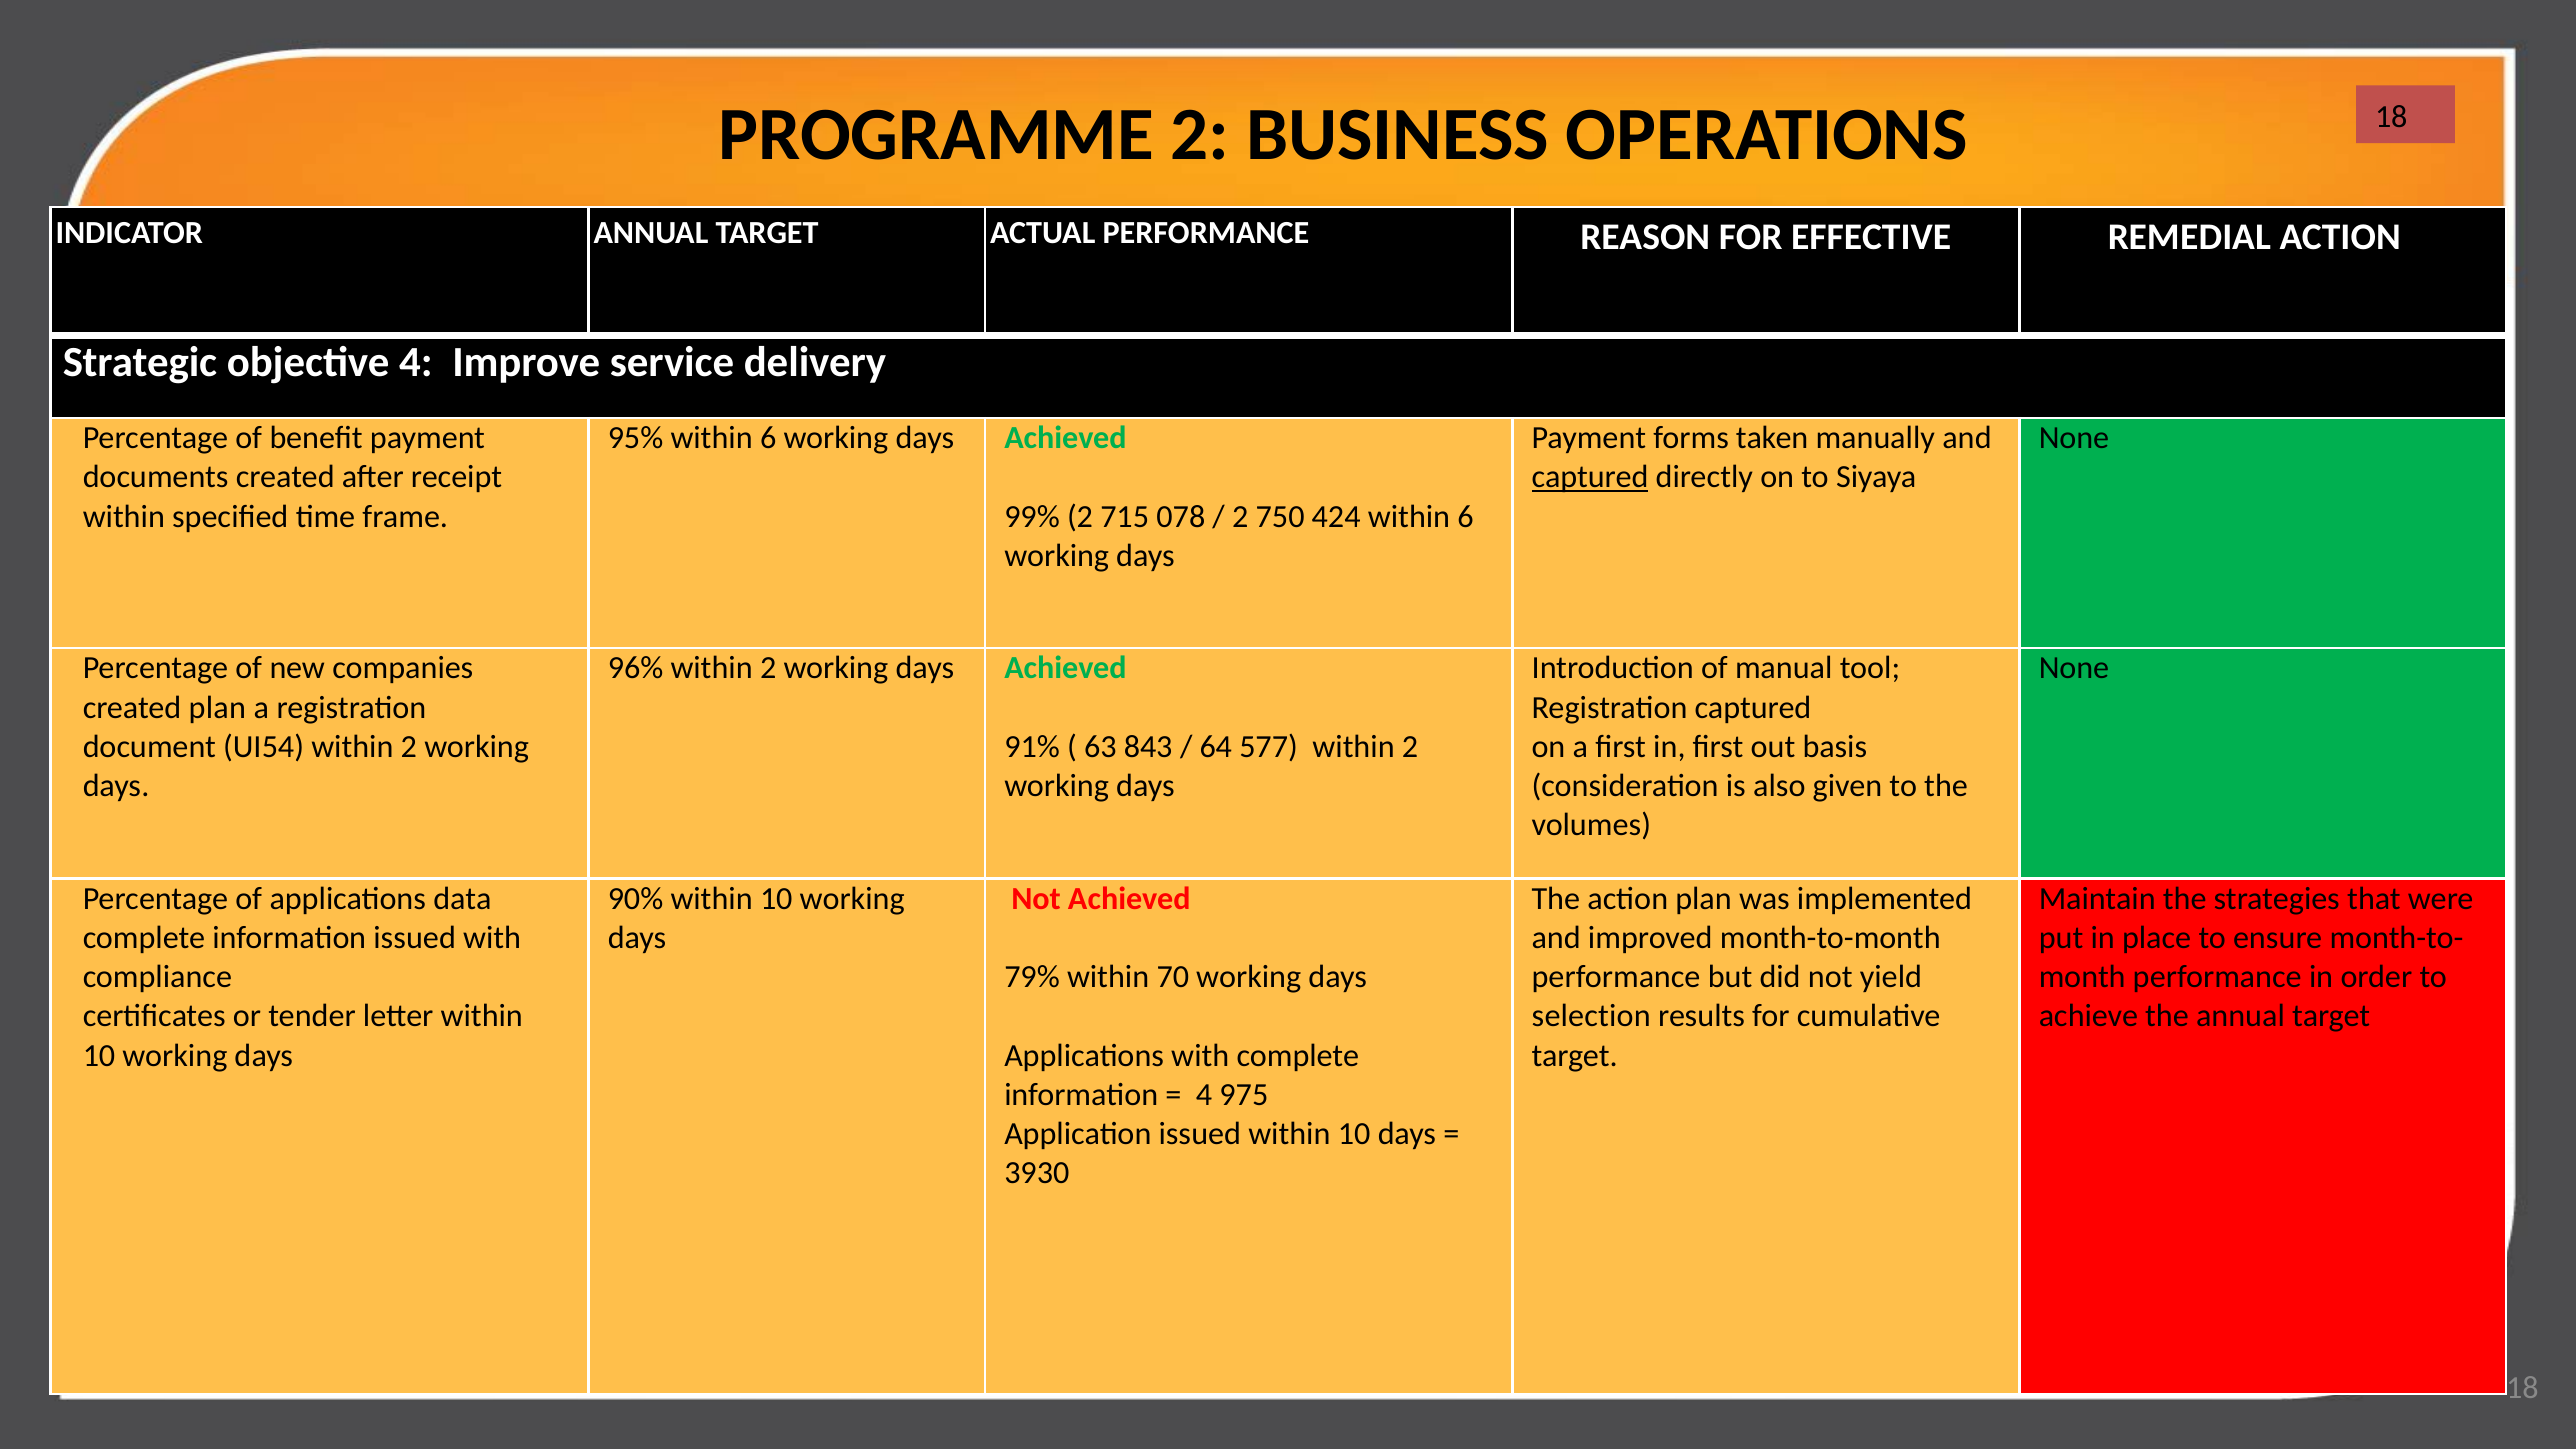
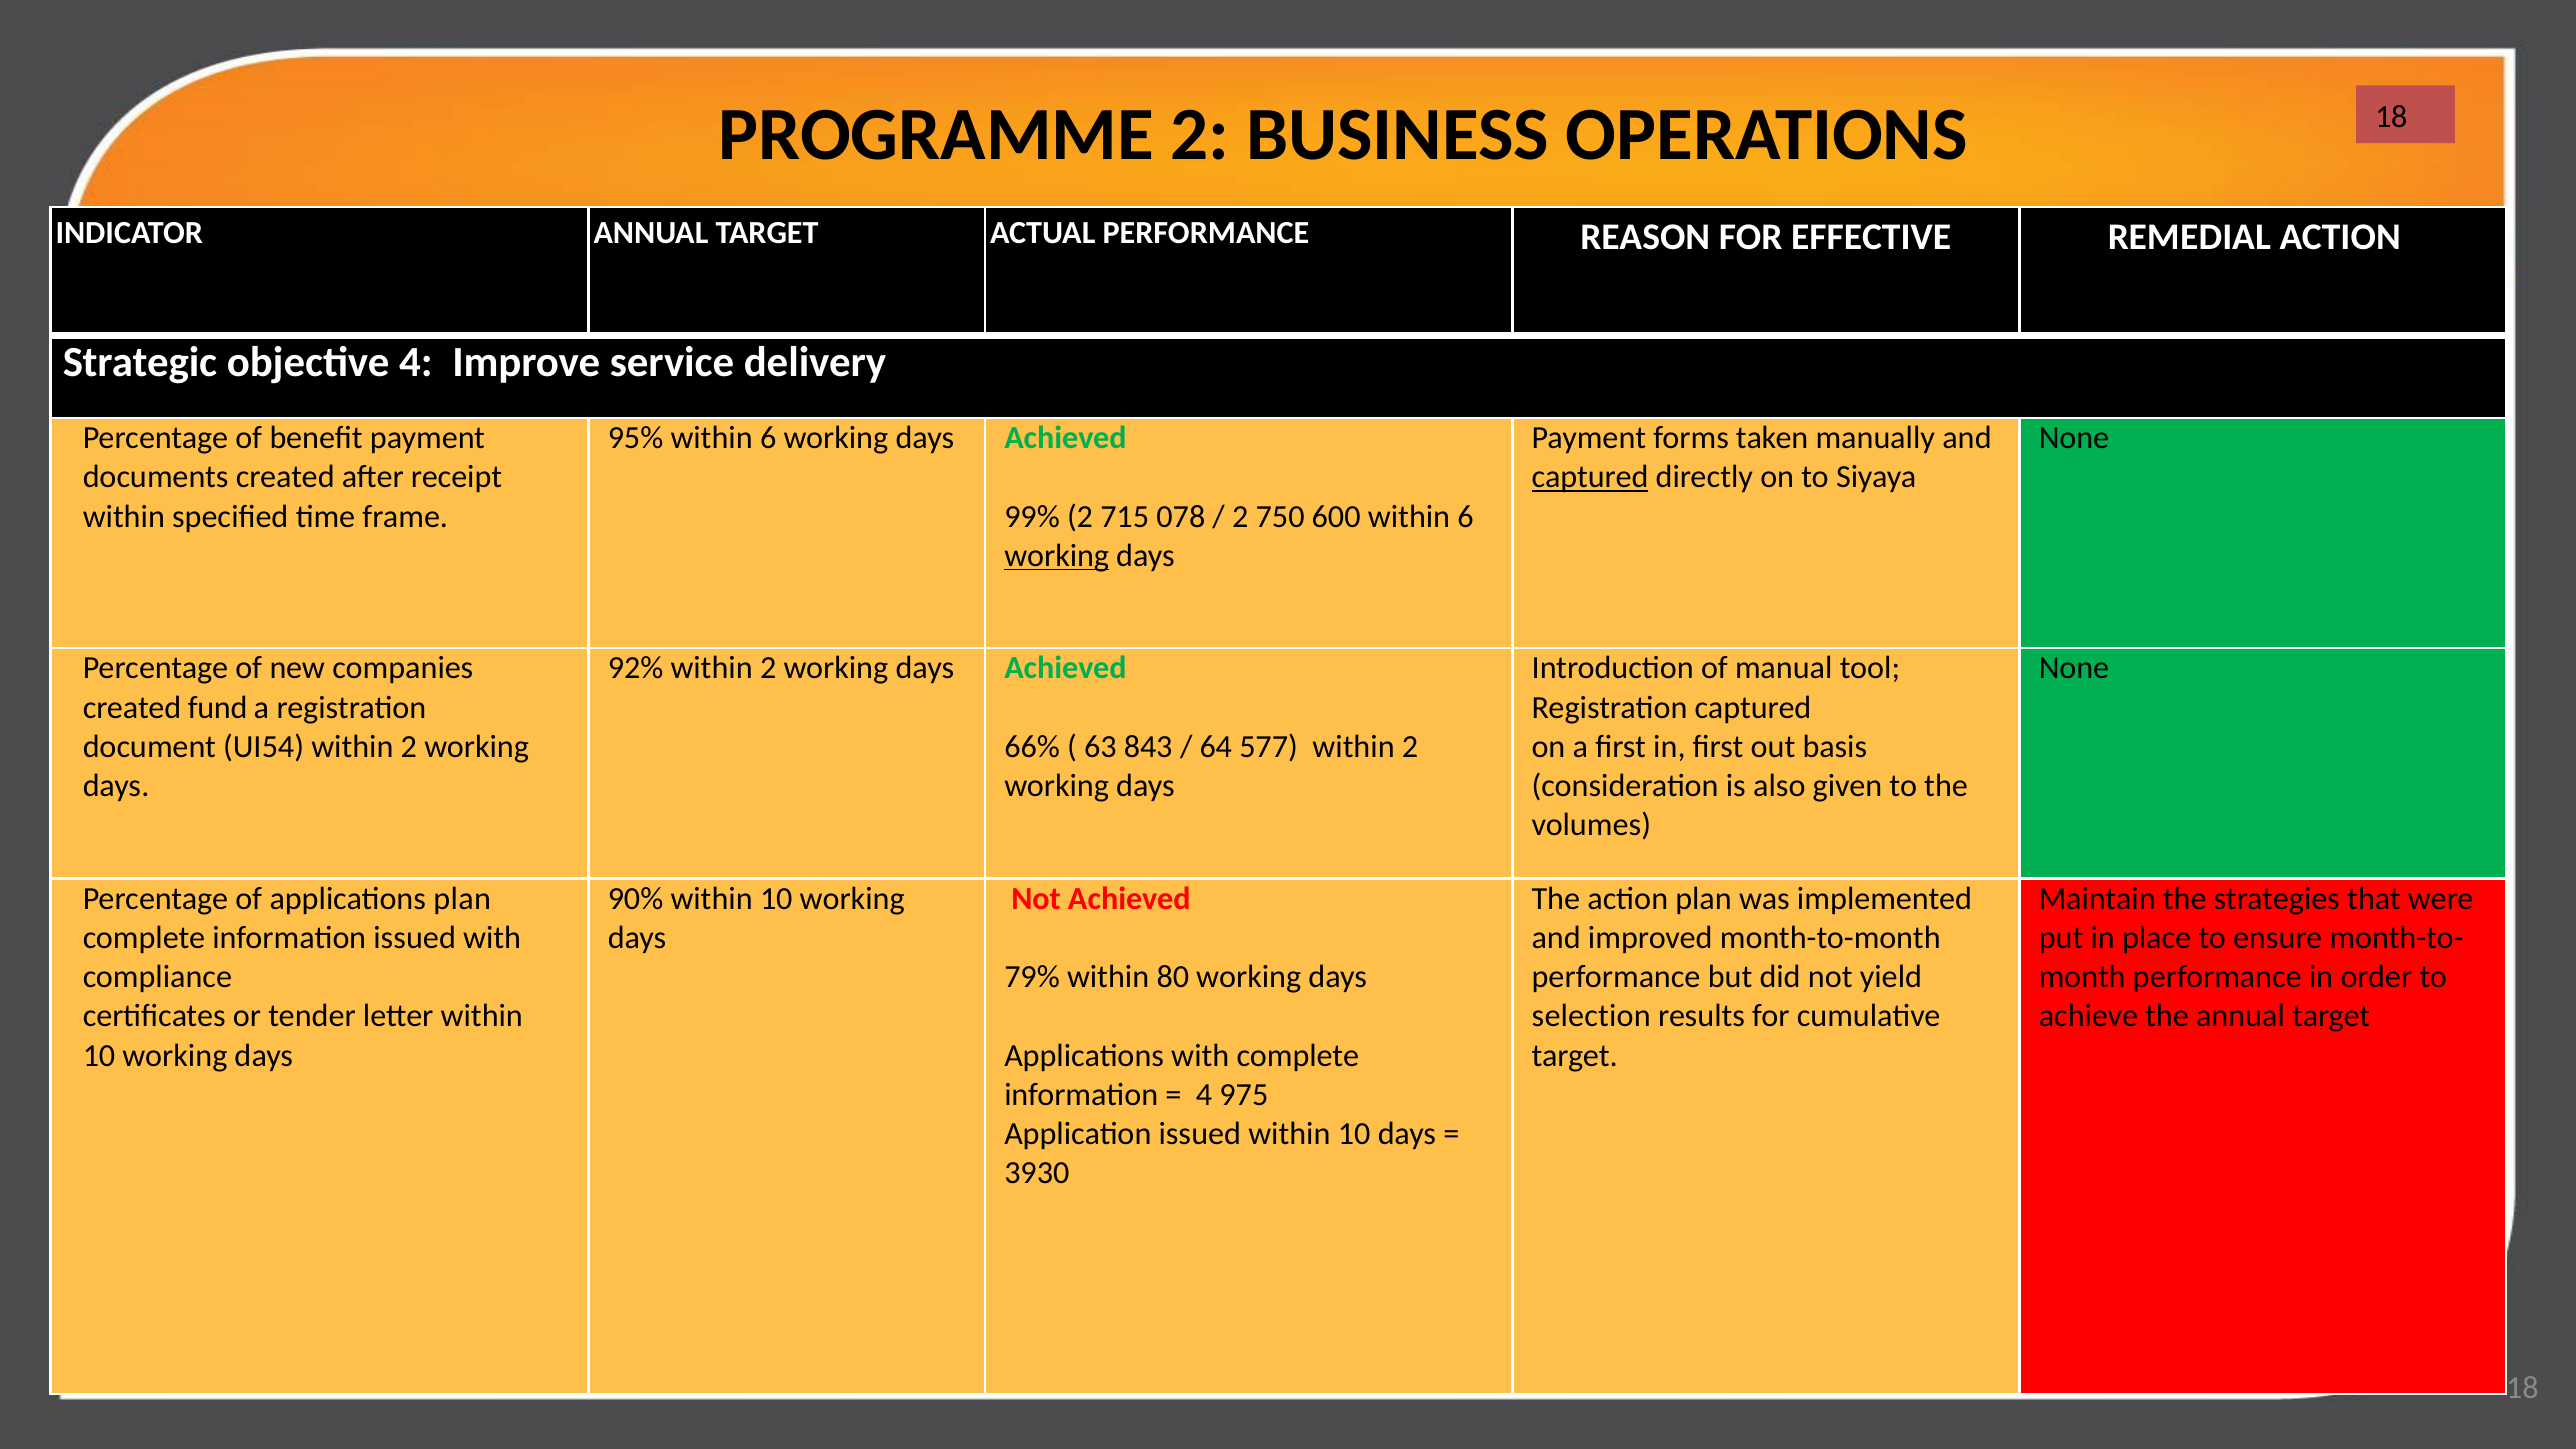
424: 424 -> 600
working at (1057, 556) underline: none -> present
96%: 96% -> 92%
created plan: plan -> fund
91%: 91% -> 66%
applications data: data -> plan
70: 70 -> 80
